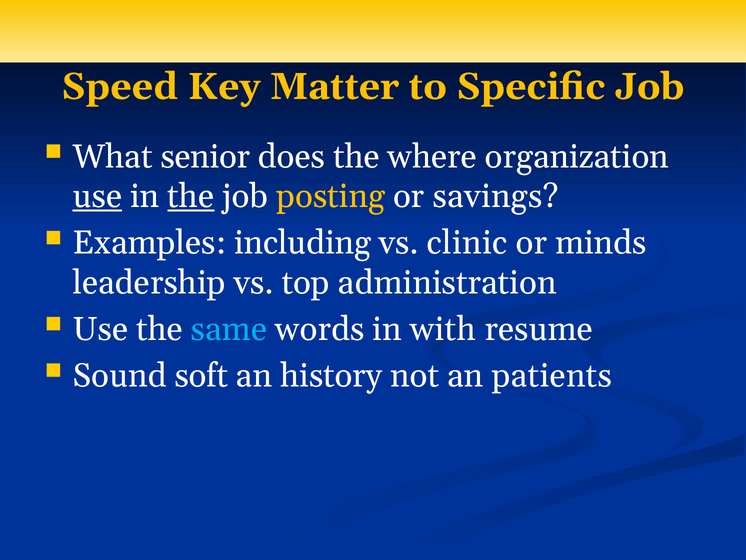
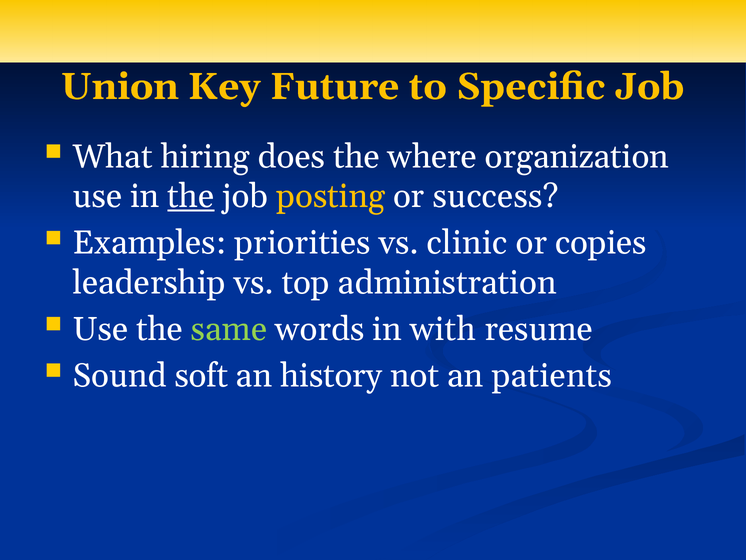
Speed: Speed -> Union
Matter: Matter -> Future
senior: senior -> hiring
use at (97, 196) underline: present -> none
savings: savings -> success
including: including -> priorities
minds: minds -> copies
same colour: light blue -> light green
